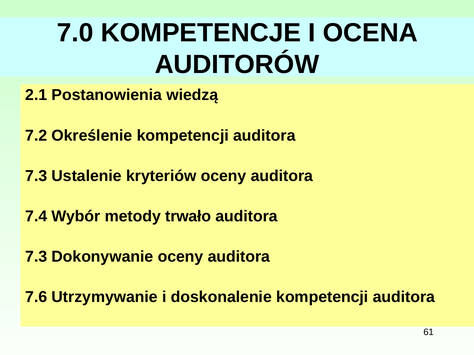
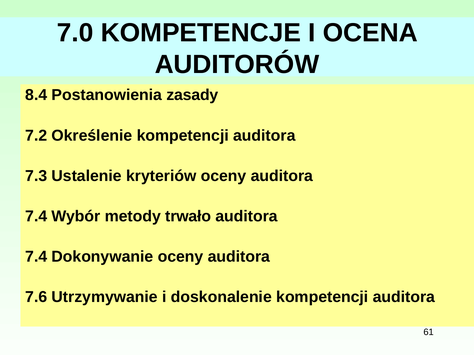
2.1: 2.1 -> 8.4
wiedzą: wiedzą -> zasady
7.3 at (36, 257): 7.3 -> 7.4
